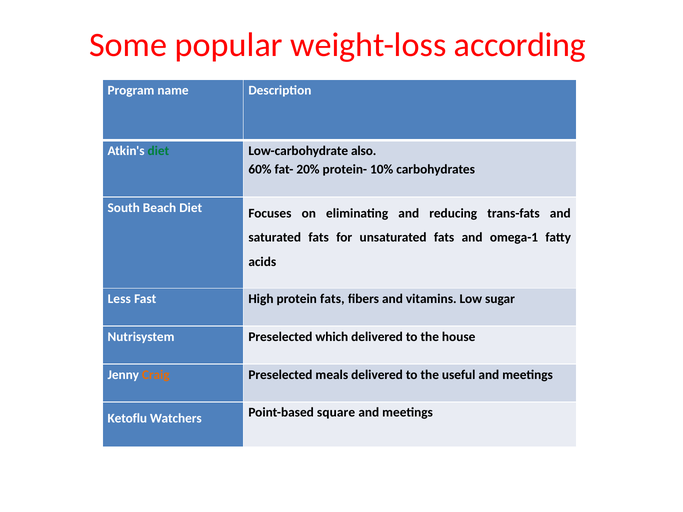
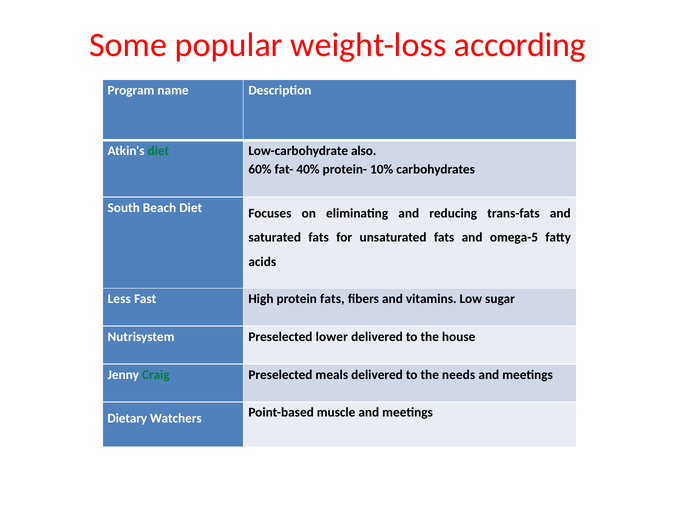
20%: 20% -> 40%
omega-1: omega-1 -> omega-5
which: which -> lower
Craig colour: orange -> green
useful: useful -> needs
Ketoflu: Ketoflu -> Dietary
square: square -> muscle
